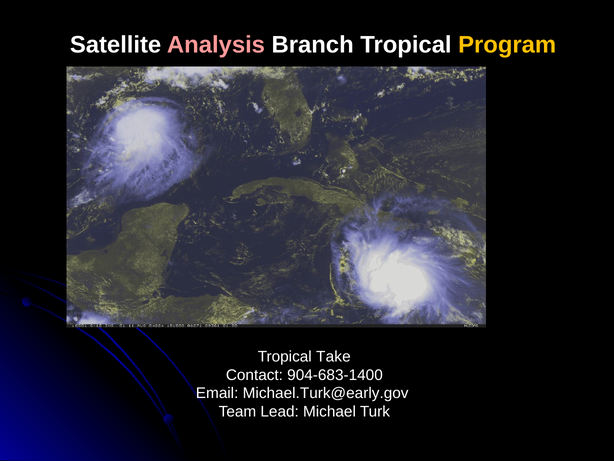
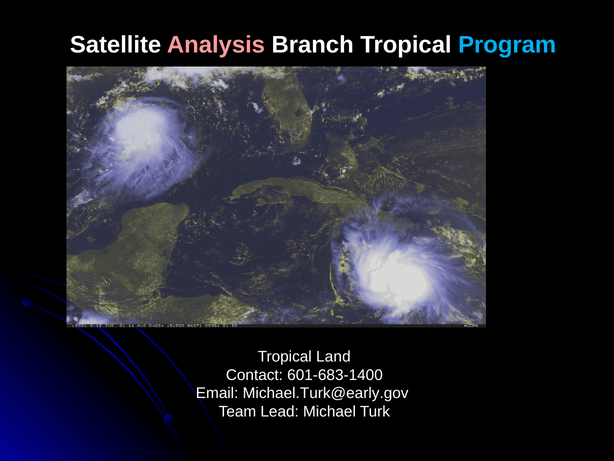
Program colour: yellow -> light blue
Take: Take -> Land
904-683-1400: 904-683-1400 -> 601-683-1400
